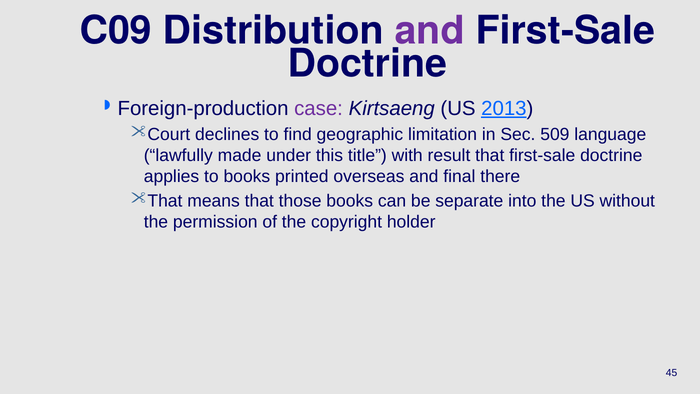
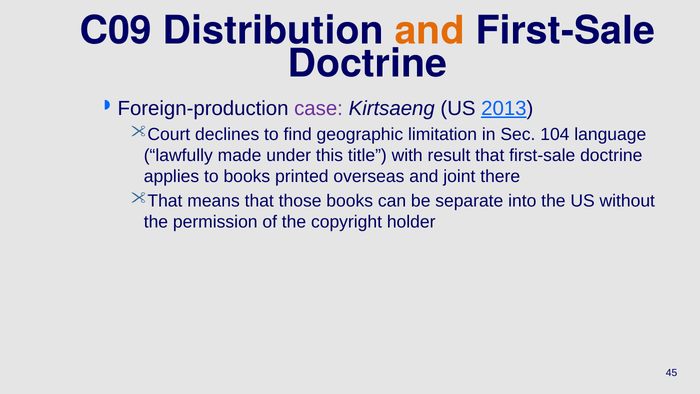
and at (430, 31) colour: purple -> orange
509: 509 -> 104
final: final -> joint
